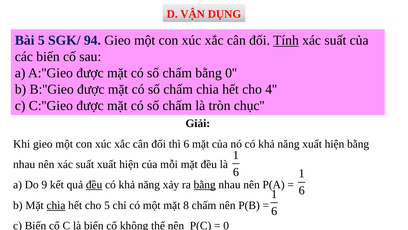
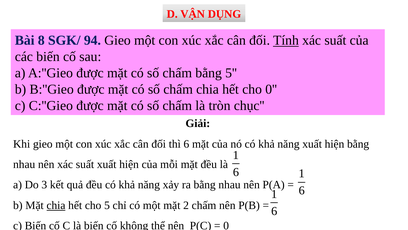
Bài 5: 5 -> 8
bằng 0: 0 -> 5
cho 4: 4 -> 0
9: 9 -> 3
đều at (94, 184) underline: present -> none
bằng at (205, 184) underline: present -> none
8: 8 -> 2
